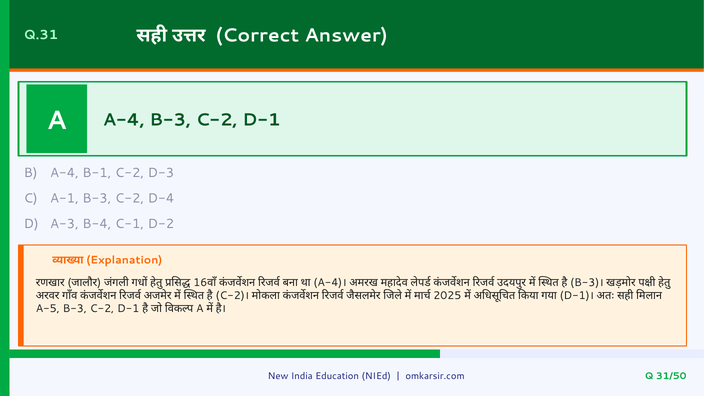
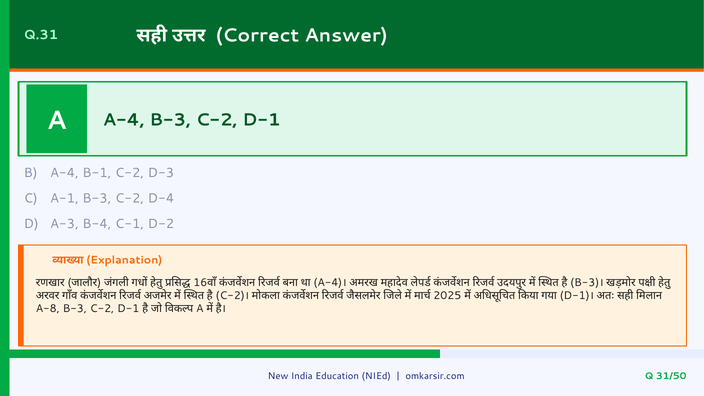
A-5: A-5 -> A-8
